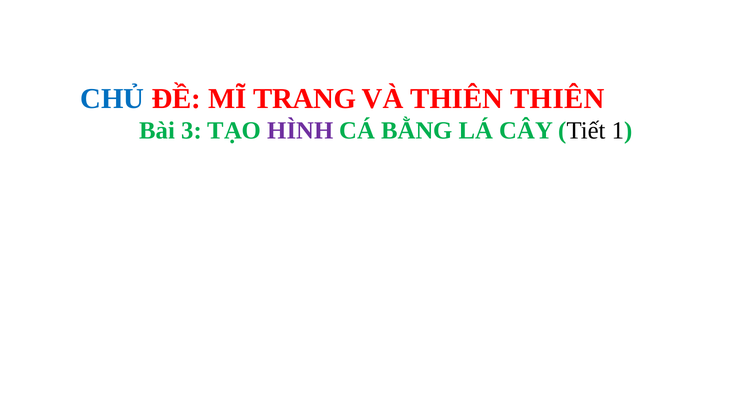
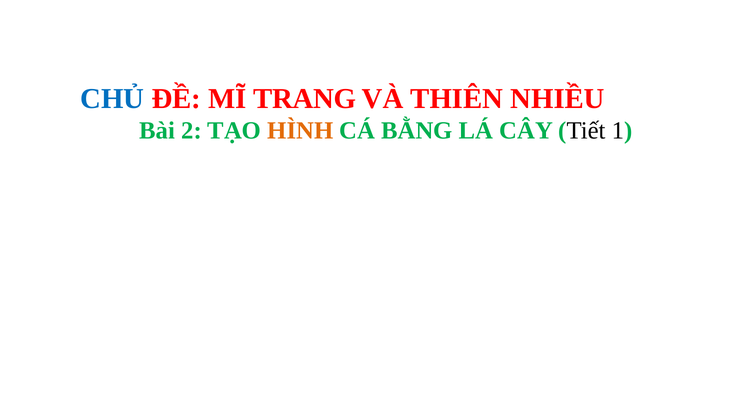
THIÊN THIÊN: THIÊN -> NHIỀU
3: 3 -> 2
HÌNH colour: purple -> orange
